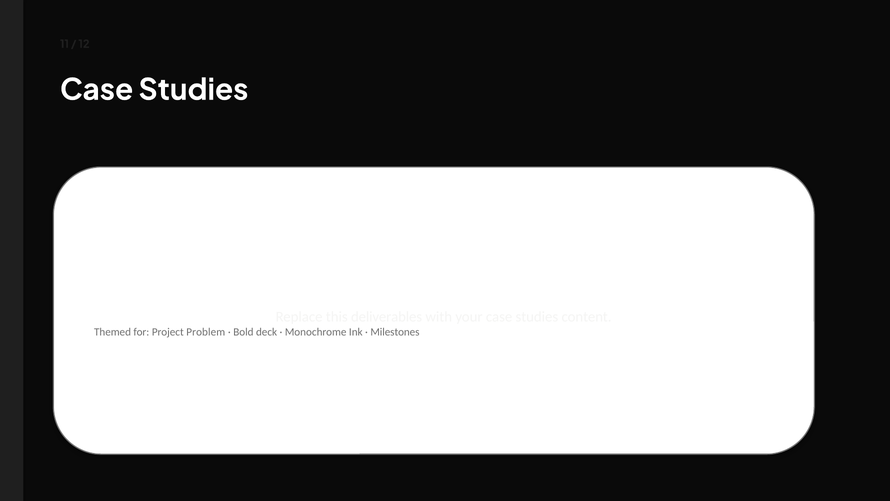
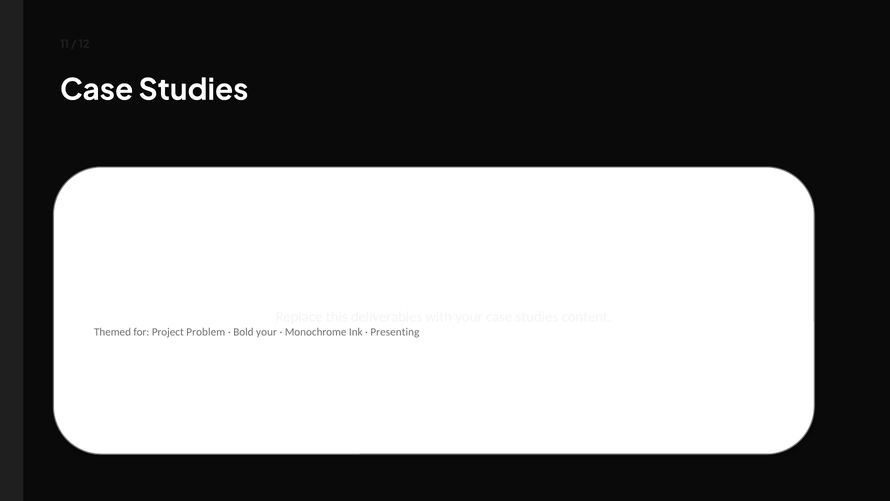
Bold deck: deck -> your
Milestones: Milestones -> Presenting
